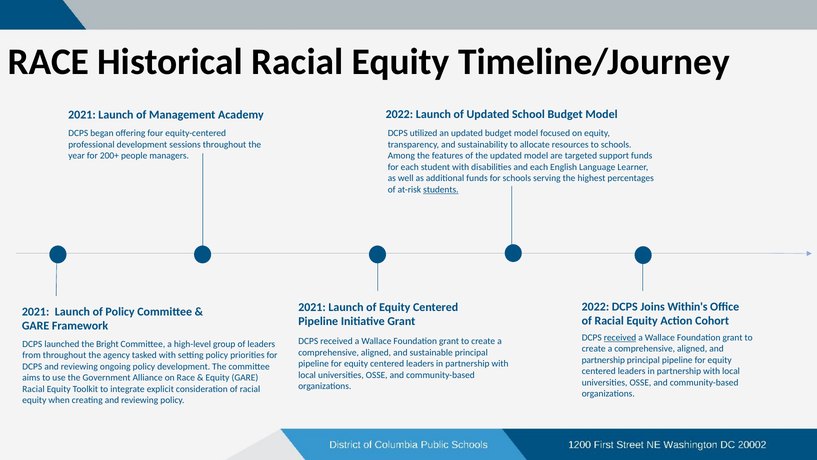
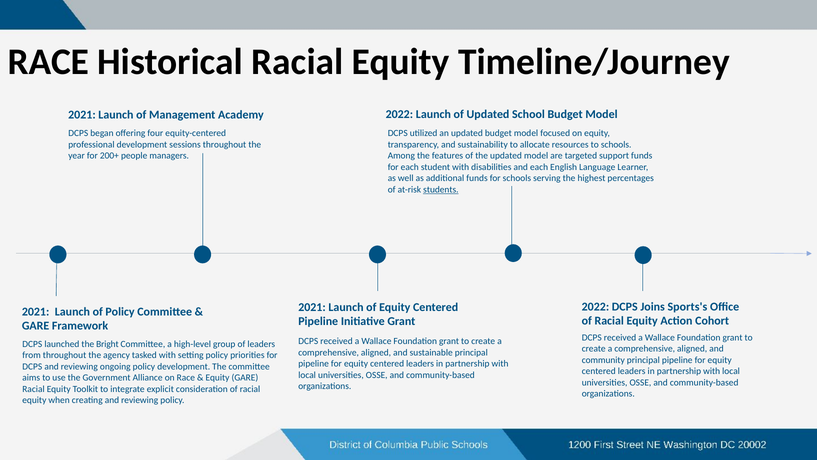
Within's: Within's -> Sports's
received at (620, 337) underline: present -> none
partnership at (603, 360): partnership -> community
